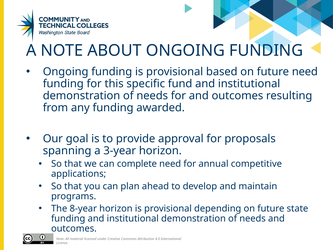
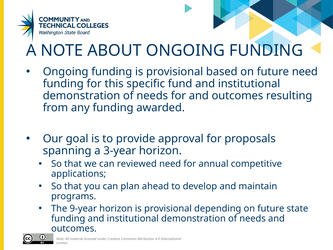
complete: complete -> reviewed
8-year: 8-year -> 9-year
